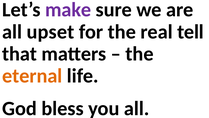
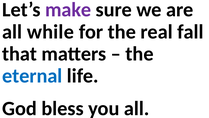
upset: upset -> while
tell: tell -> fall
eternal colour: orange -> blue
